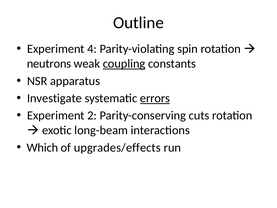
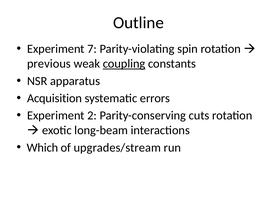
4: 4 -> 7
neutrons: neutrons -> previous
Investigate: Investigate -> Acquisition
errors underline: present -> none
upgrades/effects: upgrades/effects -> upgrades/stream
